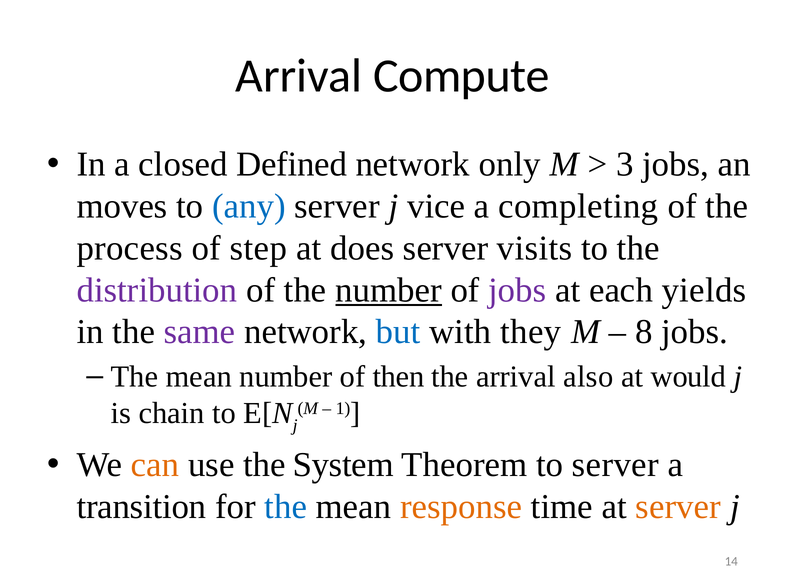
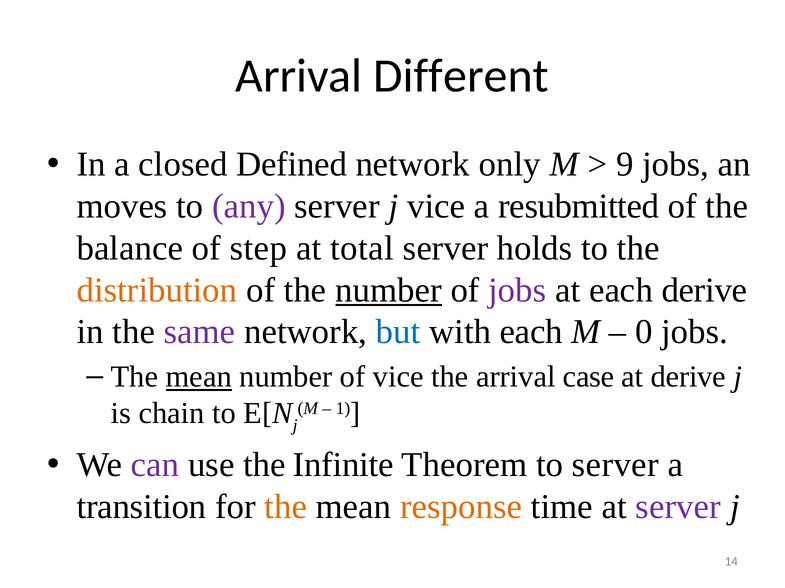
Compute: Compute -> Different
3: 3 -> 9
any colour: blue -> purple
completing: completing -> resubmitted
process: process -> balance
does: does -> total
visits: visits -> holds
distribution colour: purple -> orange
each yields: yields -> derive
with they: they -> each
8: 8 -> 0
mean at (199, 377) underline: none -> present
of then: then -> vice
also: also -> case
at would: would -> derive
can colour: orange -> purple
System: System -> Infinite
the at (286, 507) colour: blue -> orange
server at (678, 507) colour: orange -> purple
